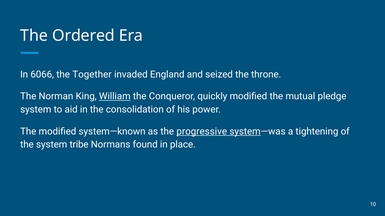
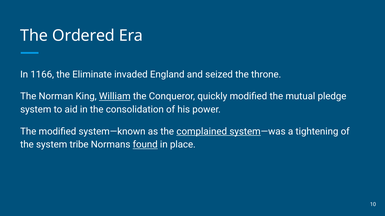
6066: 6066 -> 1166
Together: Together -> Eliminate
progressive: progressive -> complained
found underline: none -> present
